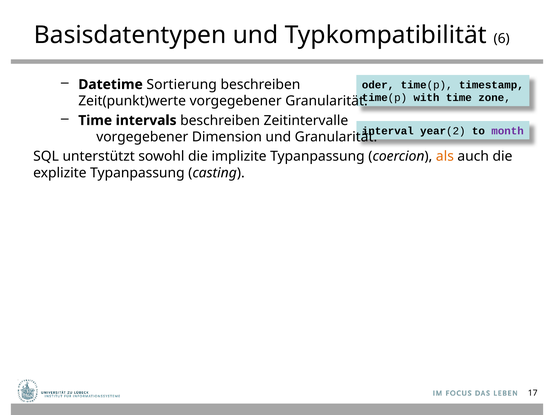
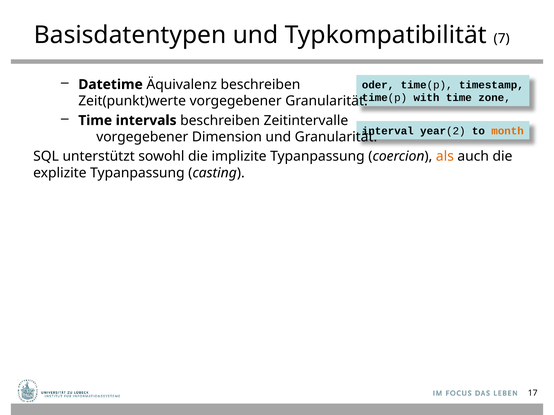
6: 6 -> 7
Sortierung: Sortierung -> Äquivalenz
month colour: purple -> orange
